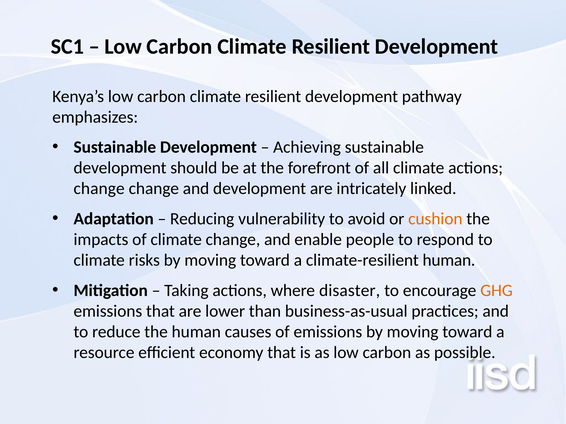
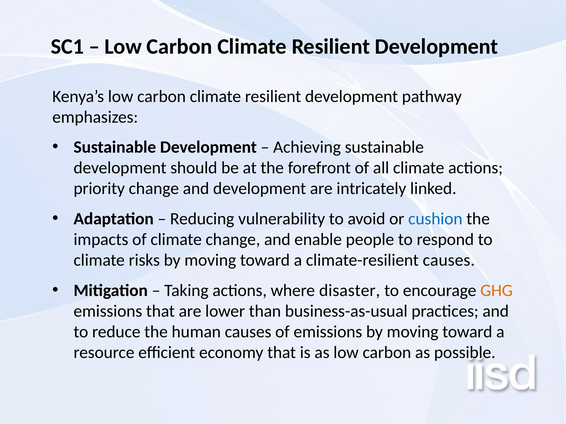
change at (99, 189): change -> priority
cushion colour: orange -> blue
climate-resilient human: human -> causes
